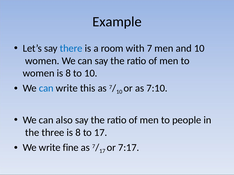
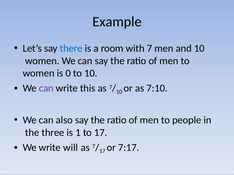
women is 8: 8 -> 0
can at (46, 88) colour: blue -> purple
8 at (78, 133): 8 -> 1
fine: fine -> will
